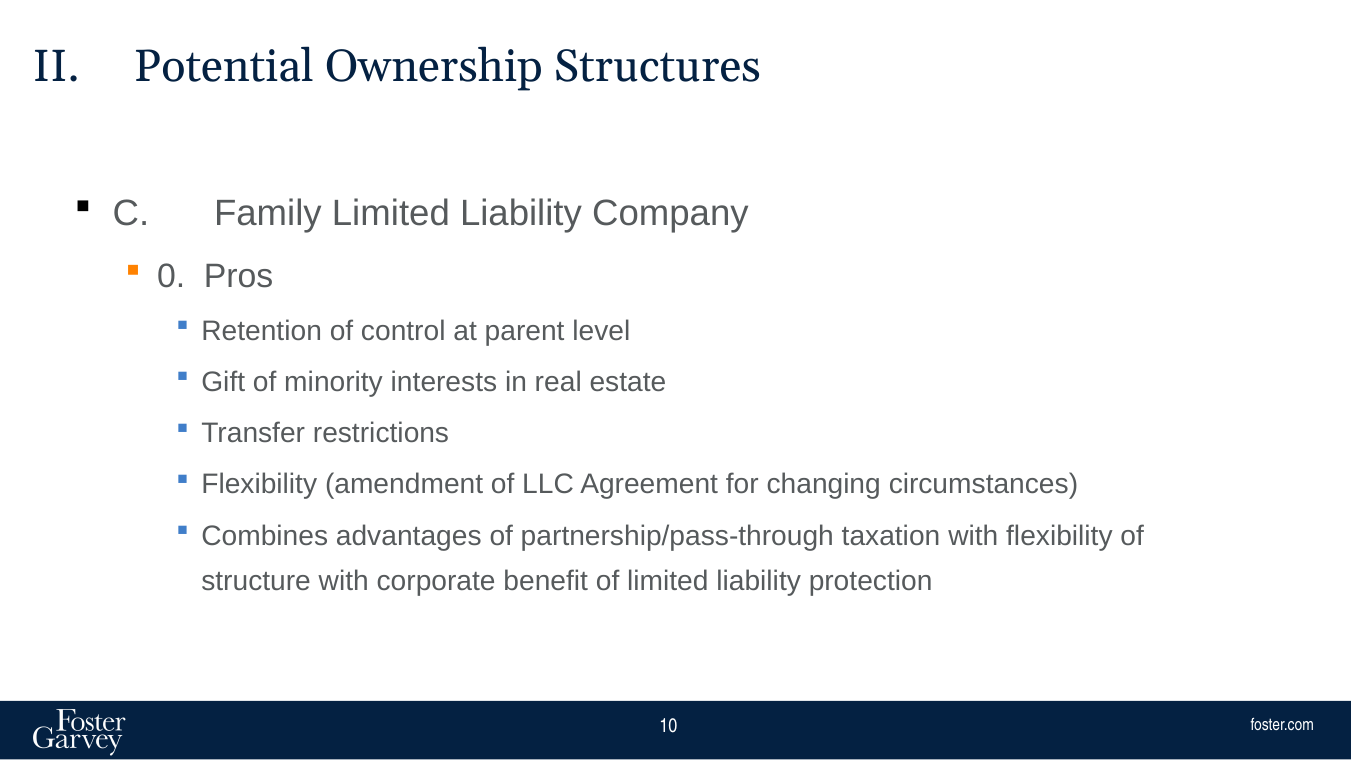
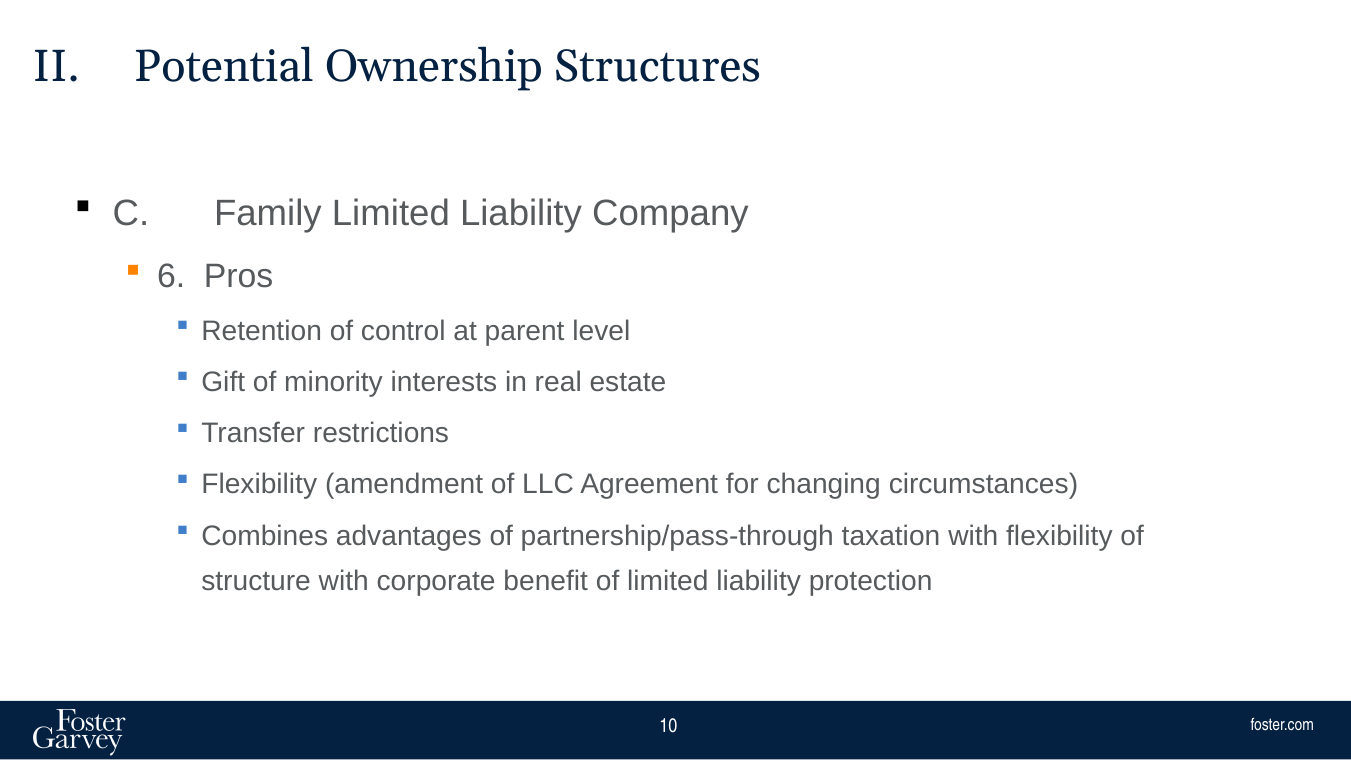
0: 0 -> 6
